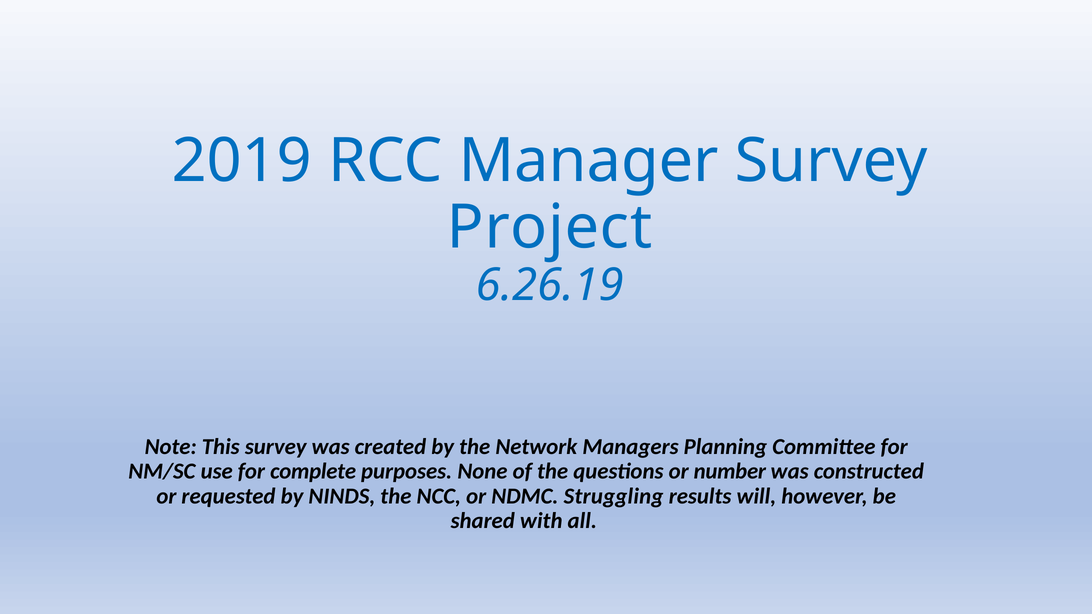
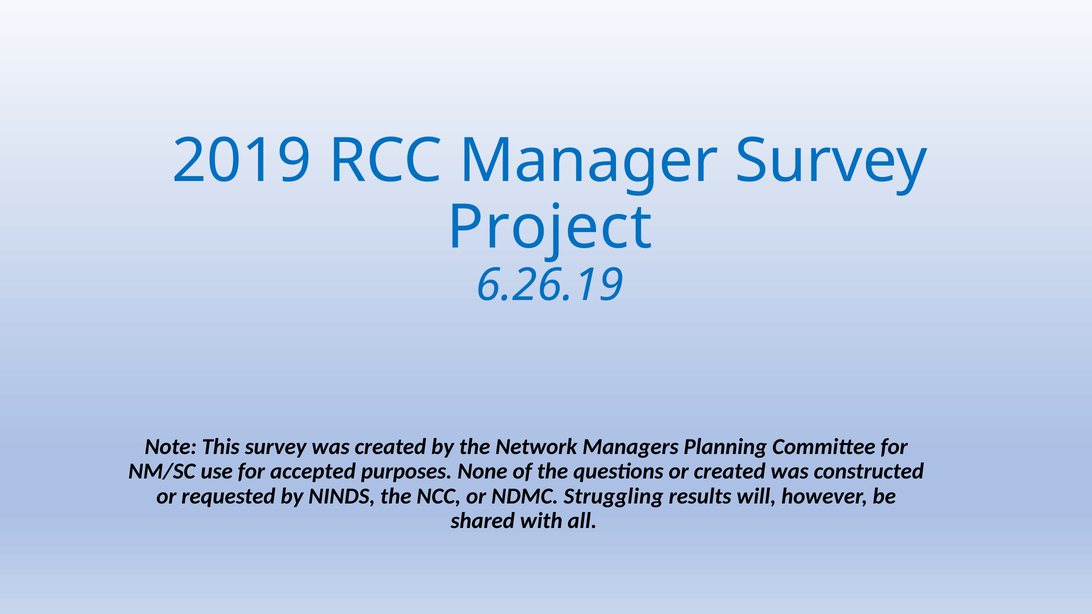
complete: complete -> accepted
or number: number -> created
